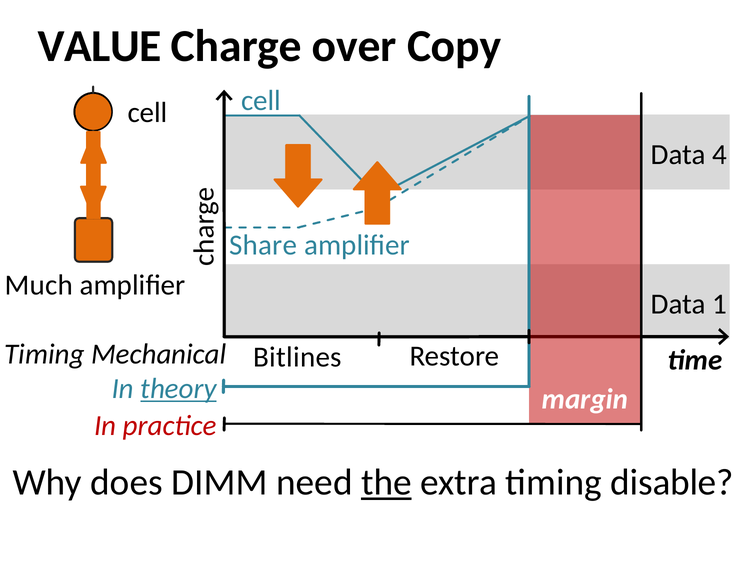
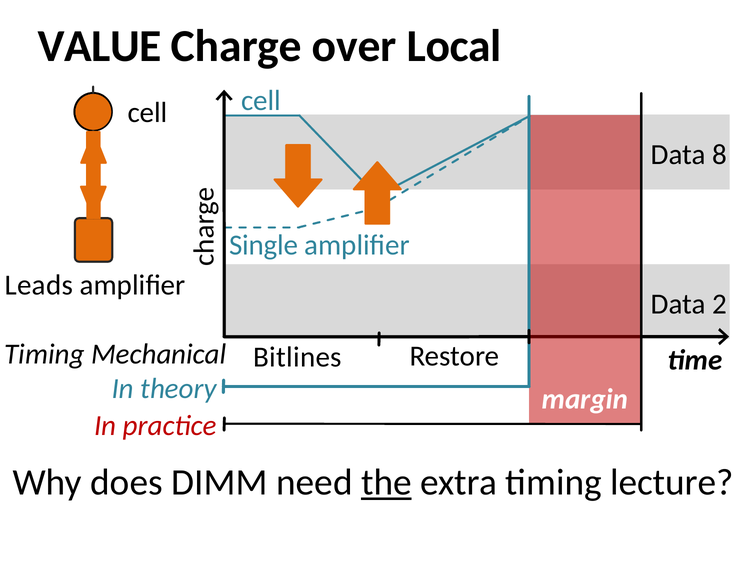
Copy: Copy -> Local
4: 4 -> 8
Share: Share -> Single
Much: Much -> Leads
1: 1 -> 2
theory underline: present -> none
disable: disable -> lecture
